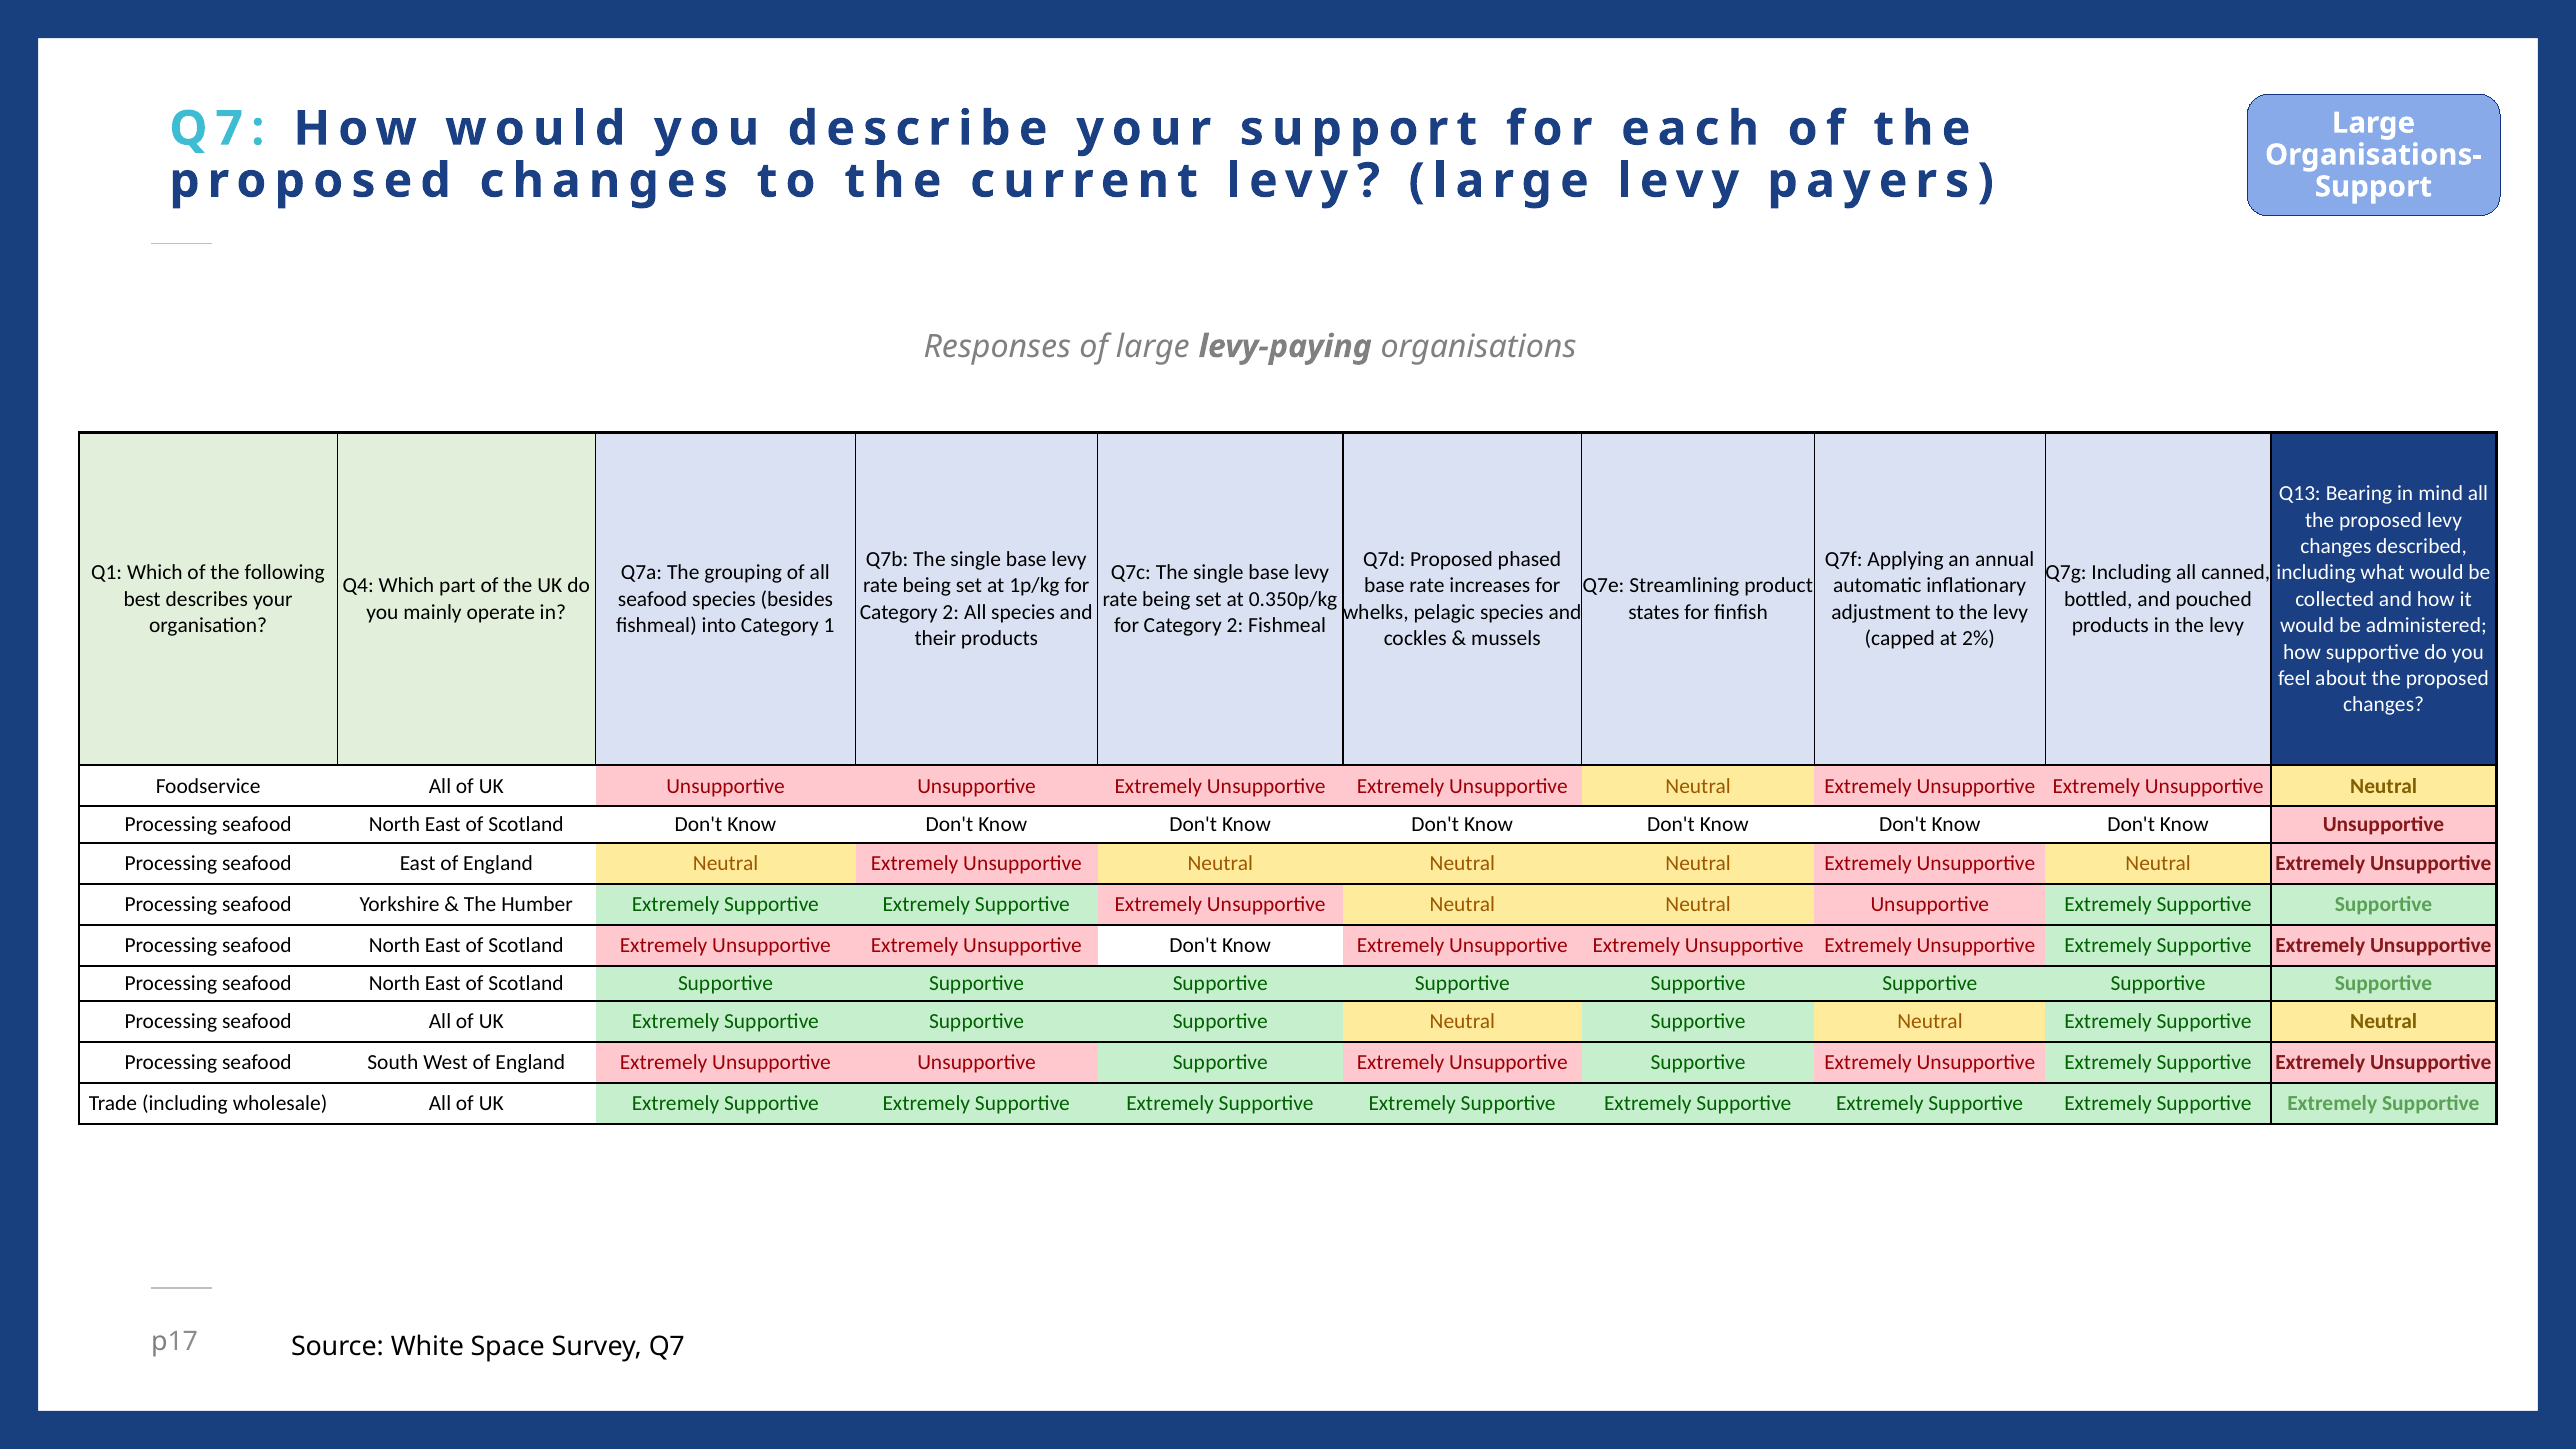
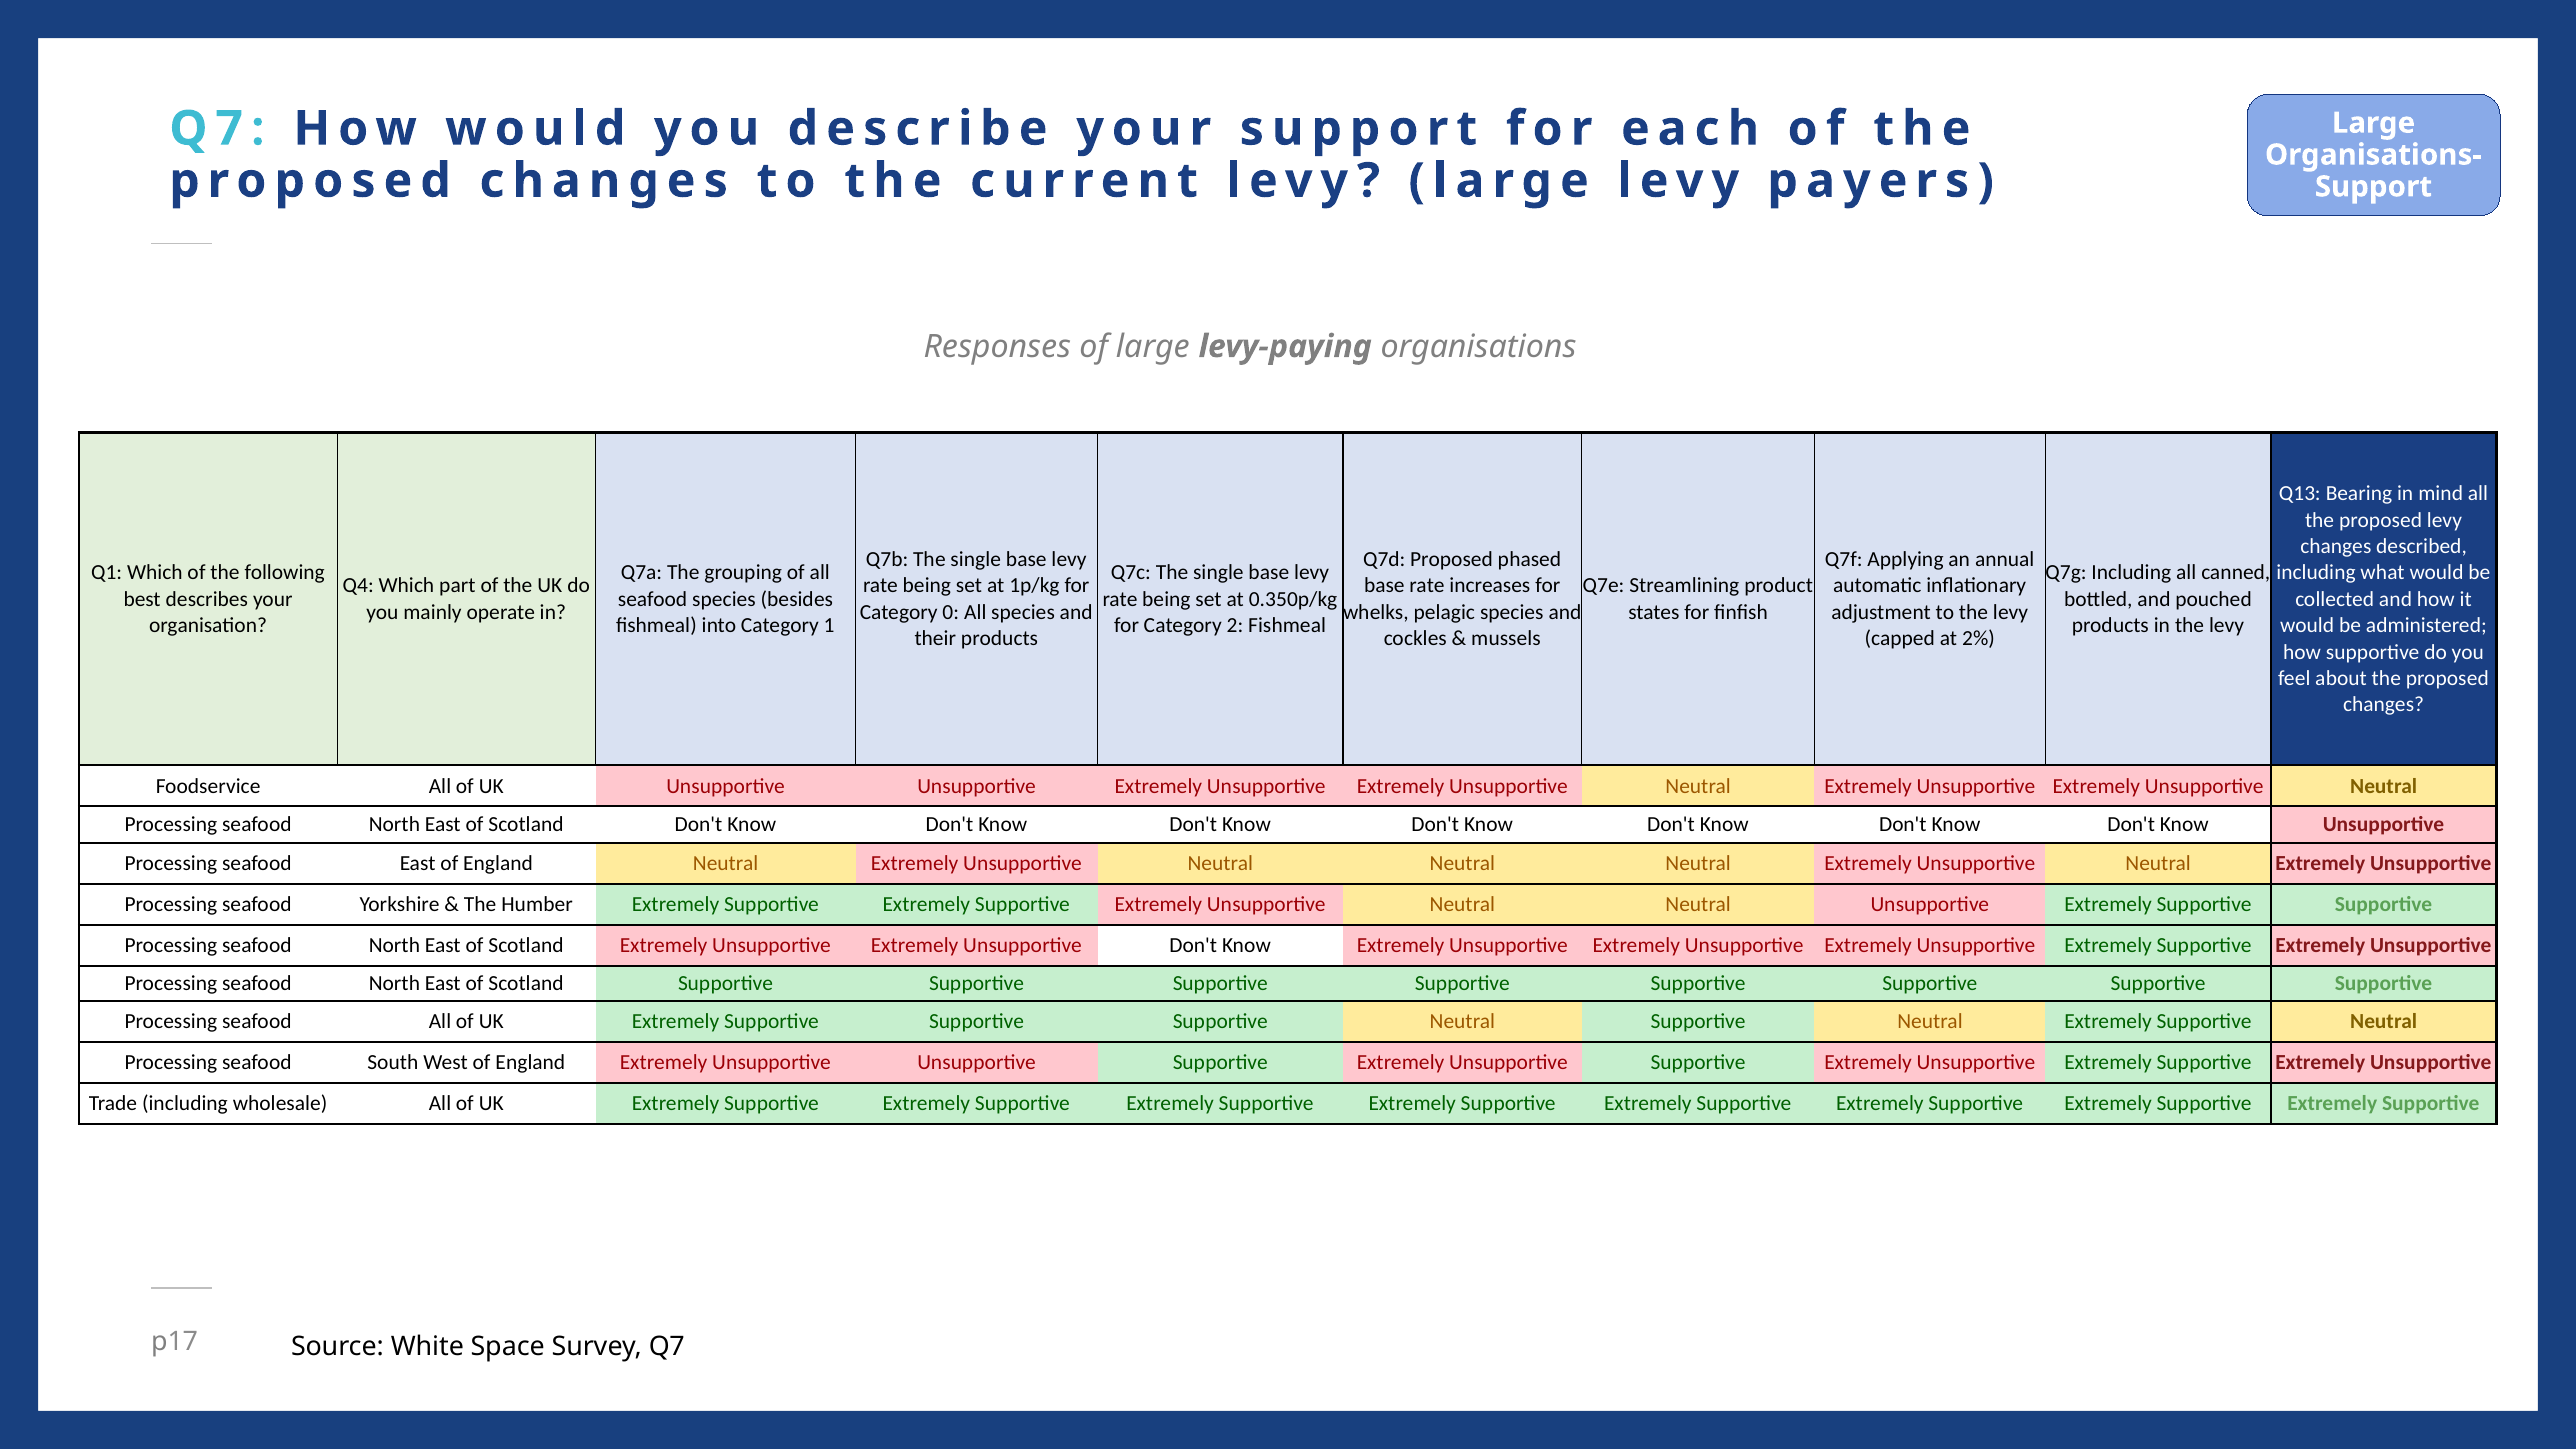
2 at (951, 612): 2 -> 0
